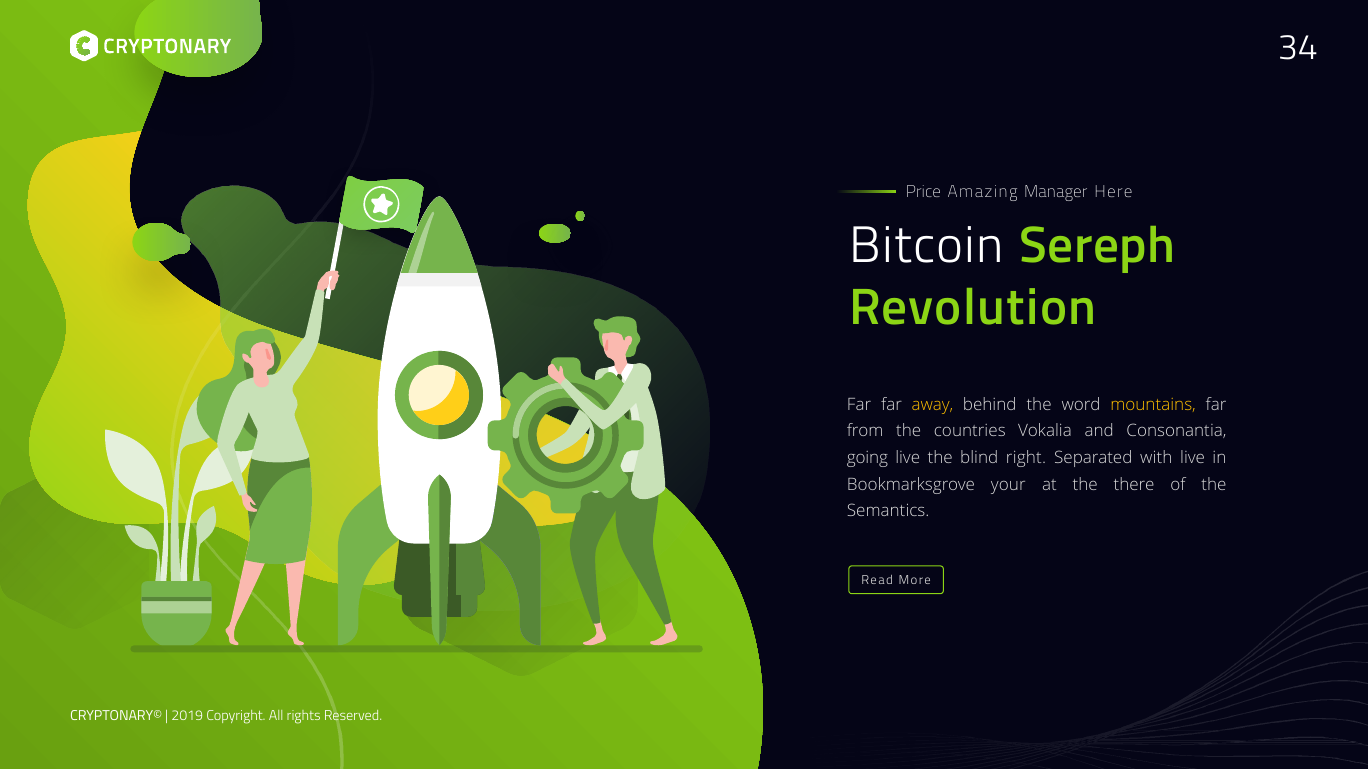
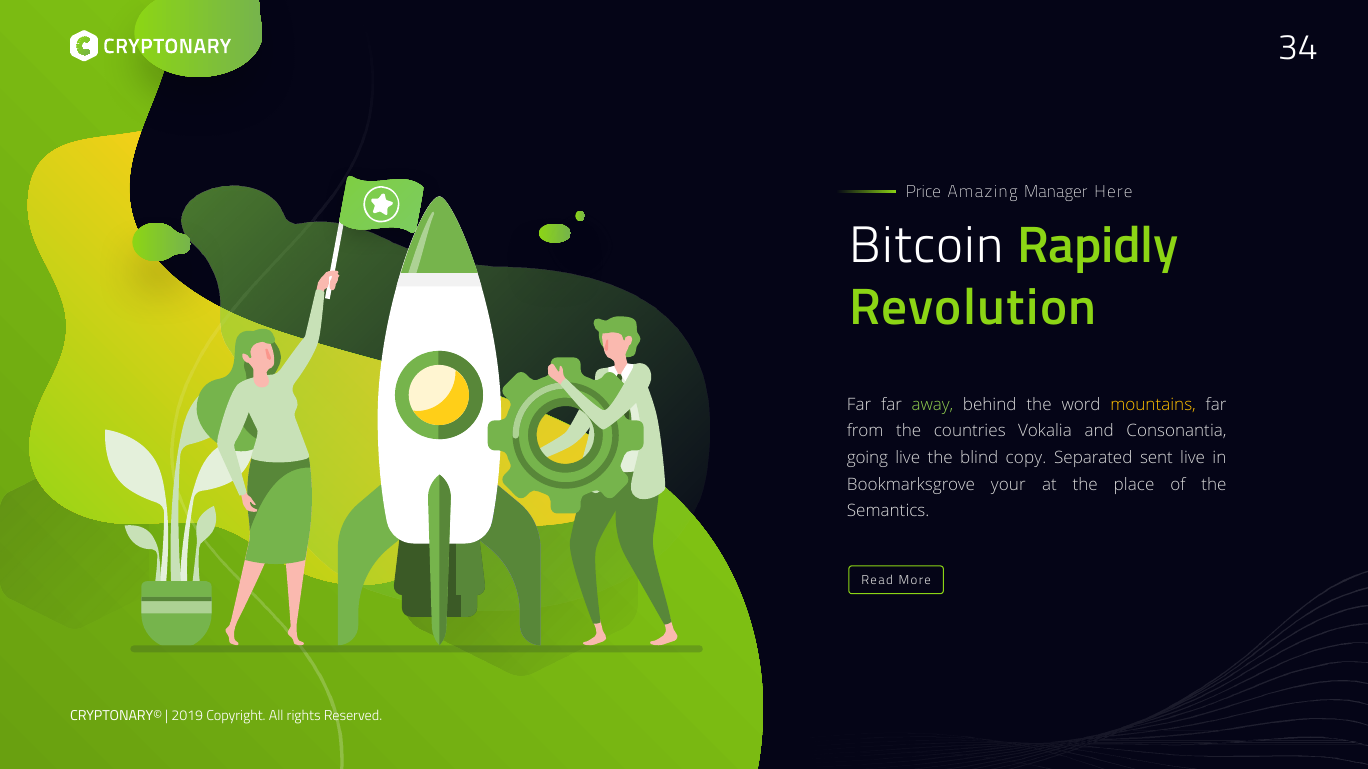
Sereph: Sereph -> Rapidly
away colour: yellow -> light green
right: right -> copy
with: with -> sent
there: there -> place
